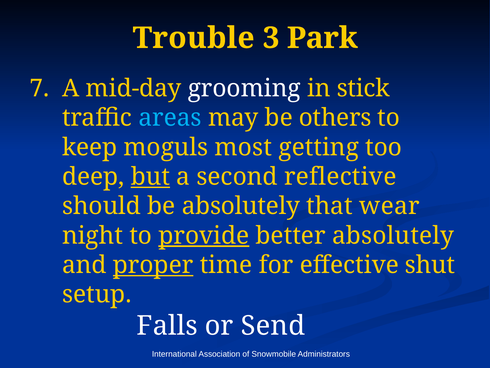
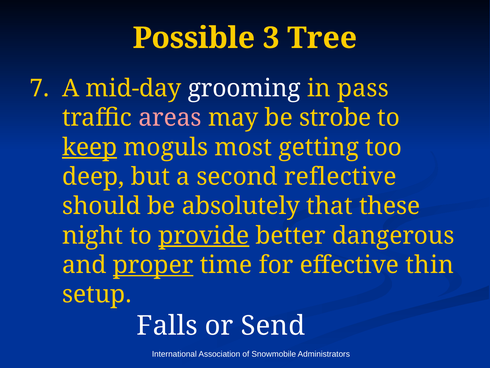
Trouble: Trouble -> Possible
Park: Park -> Tree
stick: stick -> pass
areas colour: light blue -> pink
others: others -> strobe
keep underline: none -> present
but underline: present -> none
wear: wear -> these
better absolutely: absolutely -> dangerous
shut: shut -> thin
